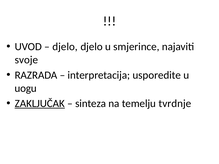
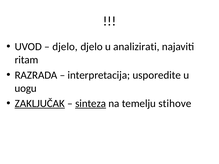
smjerince: smjerince -> analizirati
svoje: svoje -> ritam
sinteza underline: none -> present
tvrdnje: tvrdnje -> stihove
